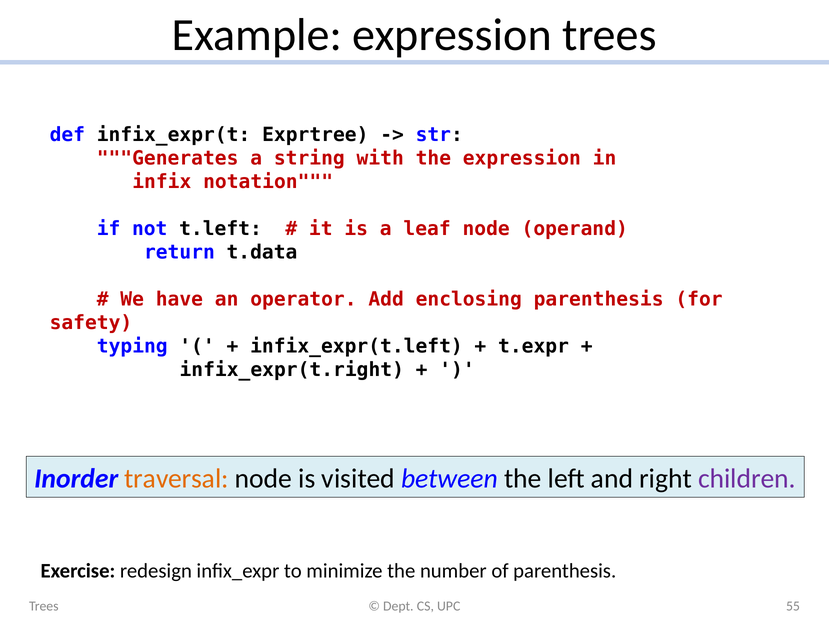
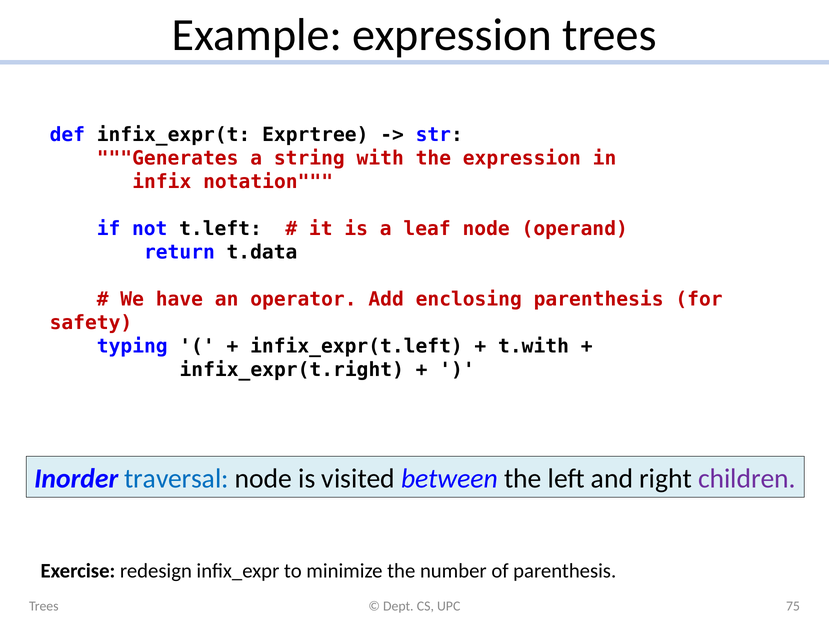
t.expr: t.expr -> t.with
traversal colour: orange -> blue
55: 55 -> 75
